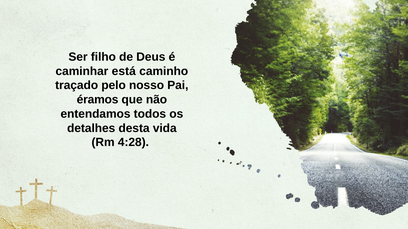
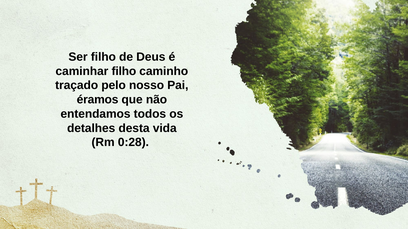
caminhar está: está -> filho
4:28: 4:28 -> 0:28
